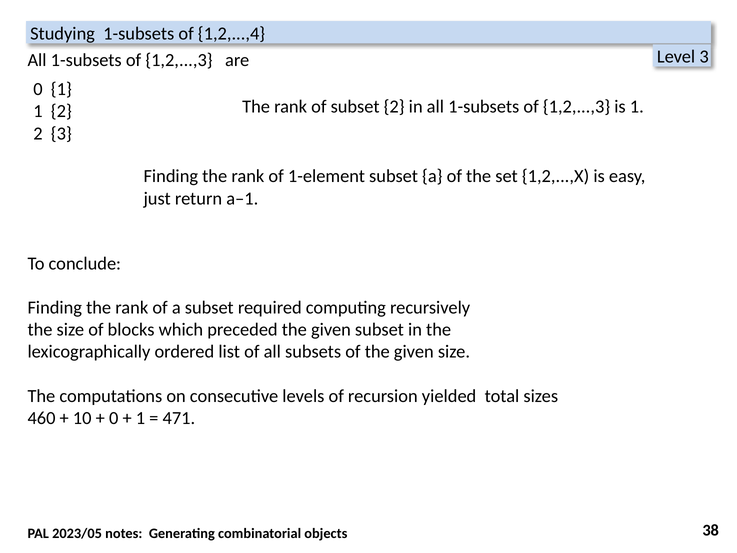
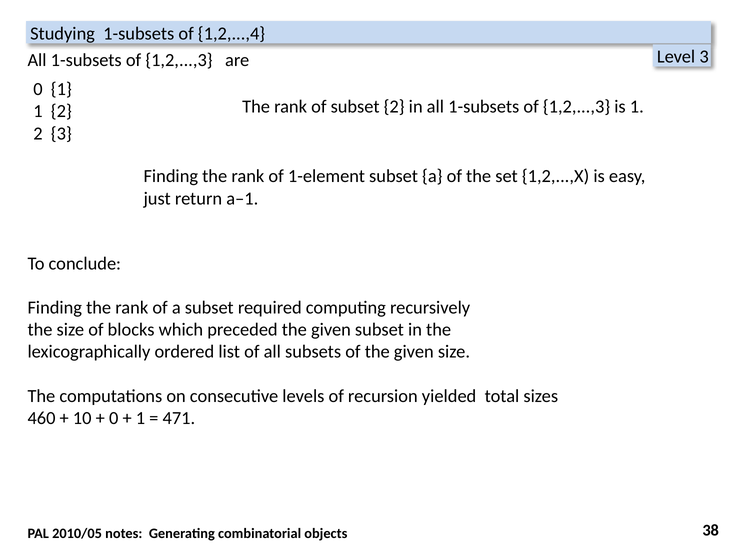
2023/05: 2023/05 -> 2010/05
